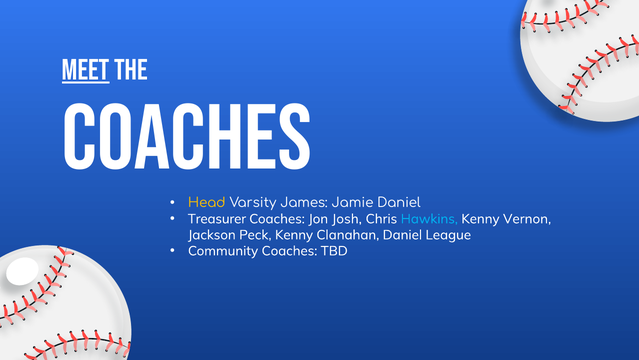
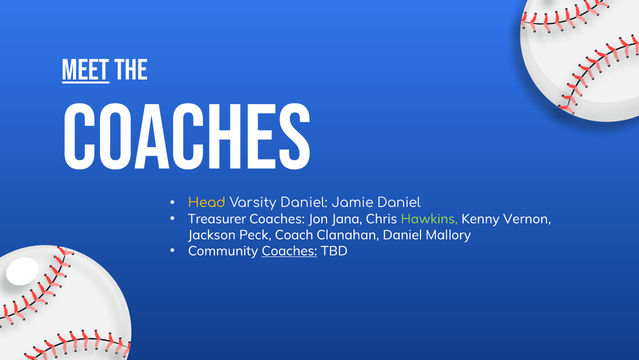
Varsity James: James -> Daniel
Josh: Josh -> Jana
Hawkins colour: light blue -> light green
Peck Kenny: Kenny -> Coach
League: League -> Mallory
Coaches at (289, 251) underline: none -> present
